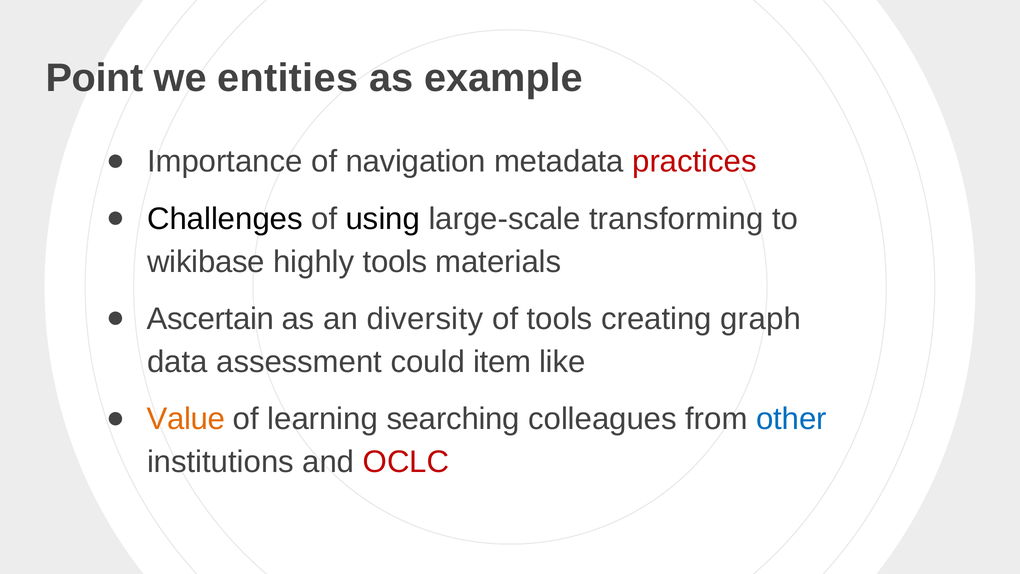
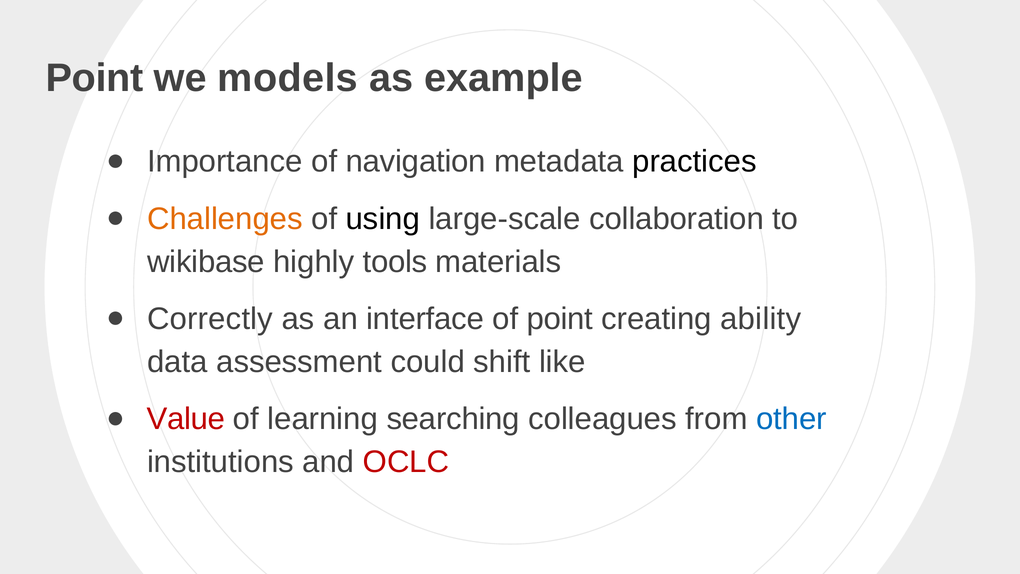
entities: entities -> models
practices colour: red -> black
Challenges colour: black -> orange
transforming: transforming -> collaboration
Ascertain: Ascertain -> Correctly
diversity: diversity -> interface
of tools: tools -> point
graph: graph -> ability
item: item -> shift
Value colour: orange -> red
